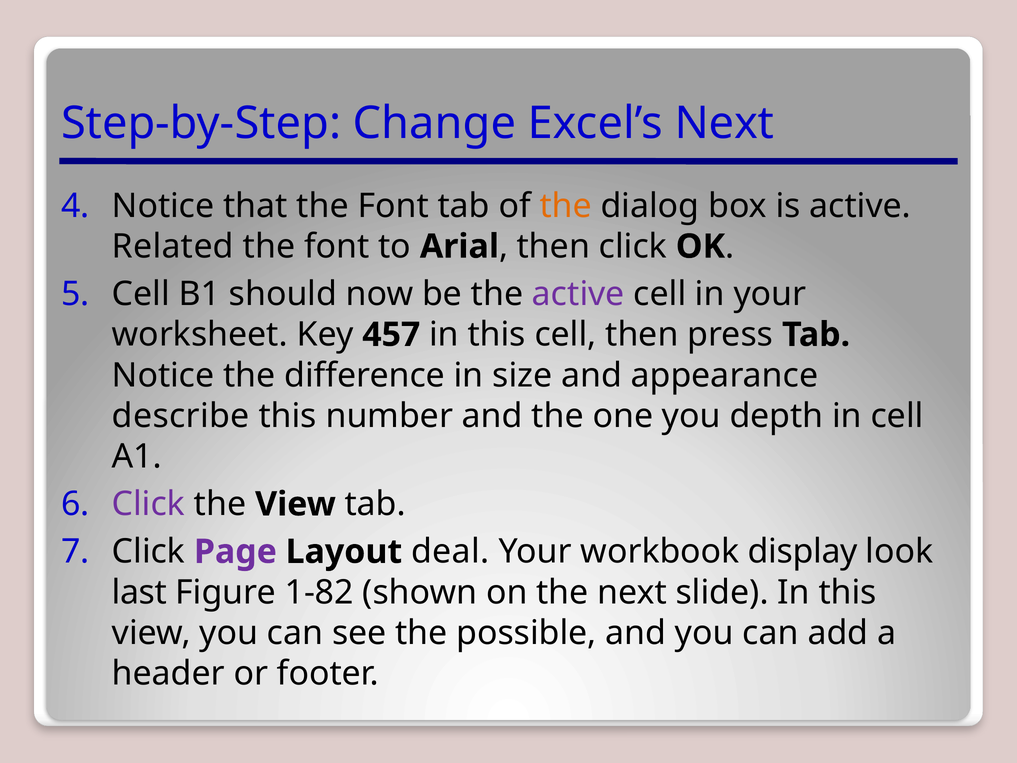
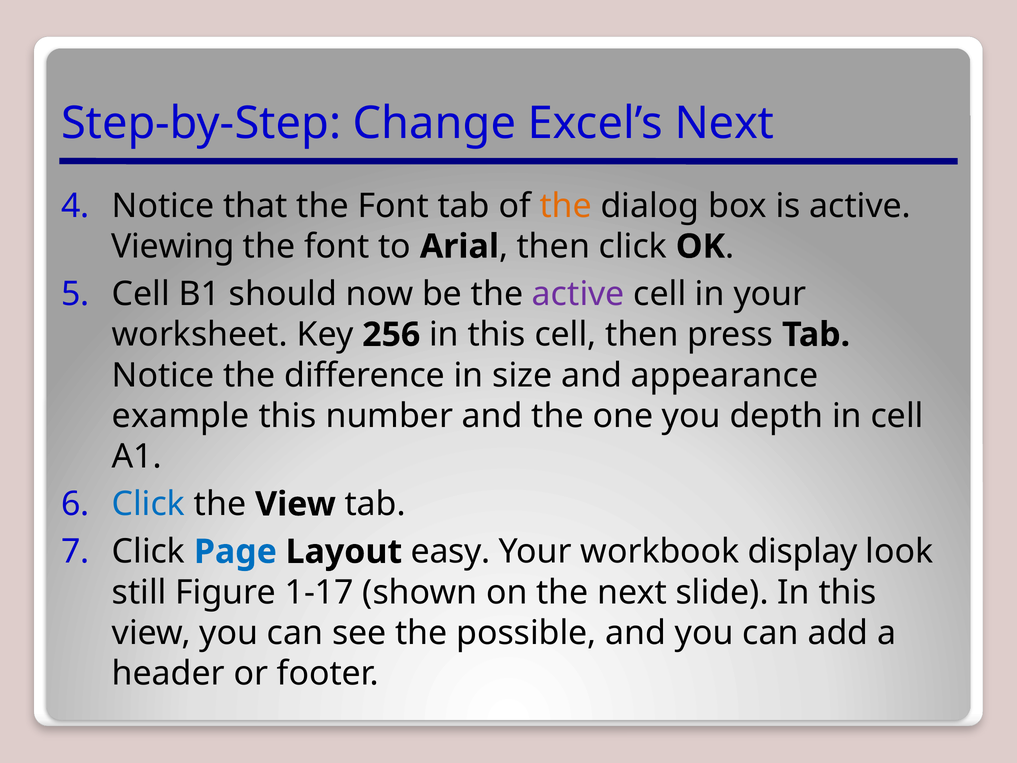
Related: Related -> Viewing
457: 457 -> 256
describe: describe -> example
Click at (148, 504) colour: purple -> blue
Page colour: purple -> blue
deal: deal -> easy
last: last -> still
1-82: 1-82 -> 1-17
